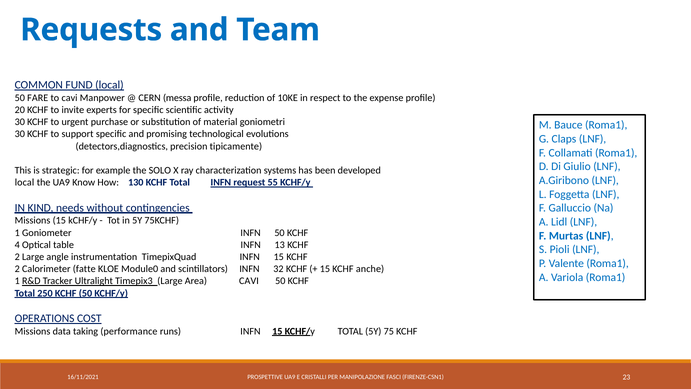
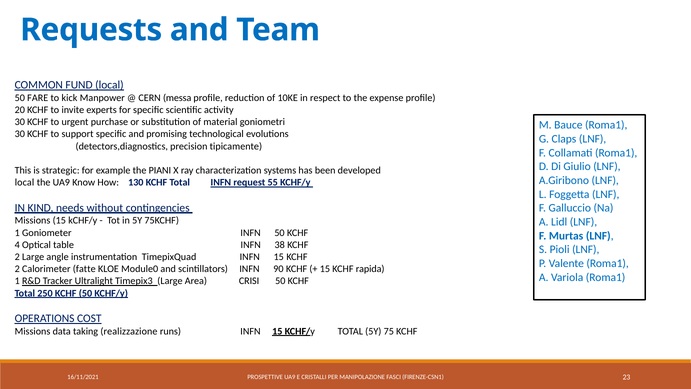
to cavi: cavi -> kick
SOLO: SOLO -> PIANI
13: 13 -> 38
32: 32 -> 90
anche: anche -> rapida
Area CAVI: CAVI -> CRISI
performance: performance -> realizzazione
